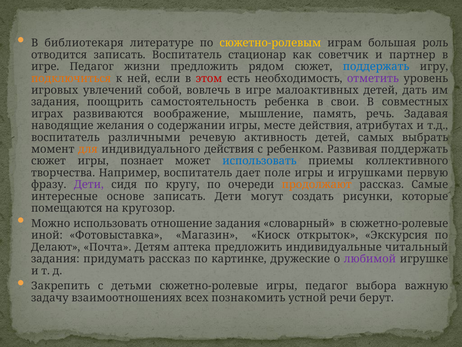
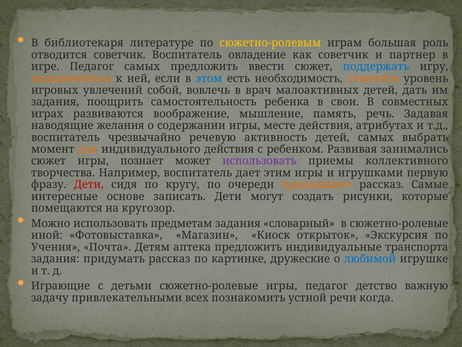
отводится записать: записать -> советчик
стационар: стационар -> овладение
Педагог жизни: жизни -> самых
рядом: рядом -> ввести
этом colour: red -> blue
отметить colour: purple -> orange
вовлечь в игре: игре -> врач
различными: различными -> чрезвычайно
Развивая поддержать: поддержать -> занимались
использовать at (259, 161) colour: blue -> purple
поле: поле -> этим
Дети at (89, 184) colour: purple -> red
отношение: отношение -> предметам
Делают: Делают -> Учения
читальный: читальный -> транспорта
любимой colour: purple -> blue
Закрепить: Закрепить -> Играющие
выбора: выбора -> детство
взаимоотношениях: взаимоотношениях -> привлекательными
берут: берут -> когда
